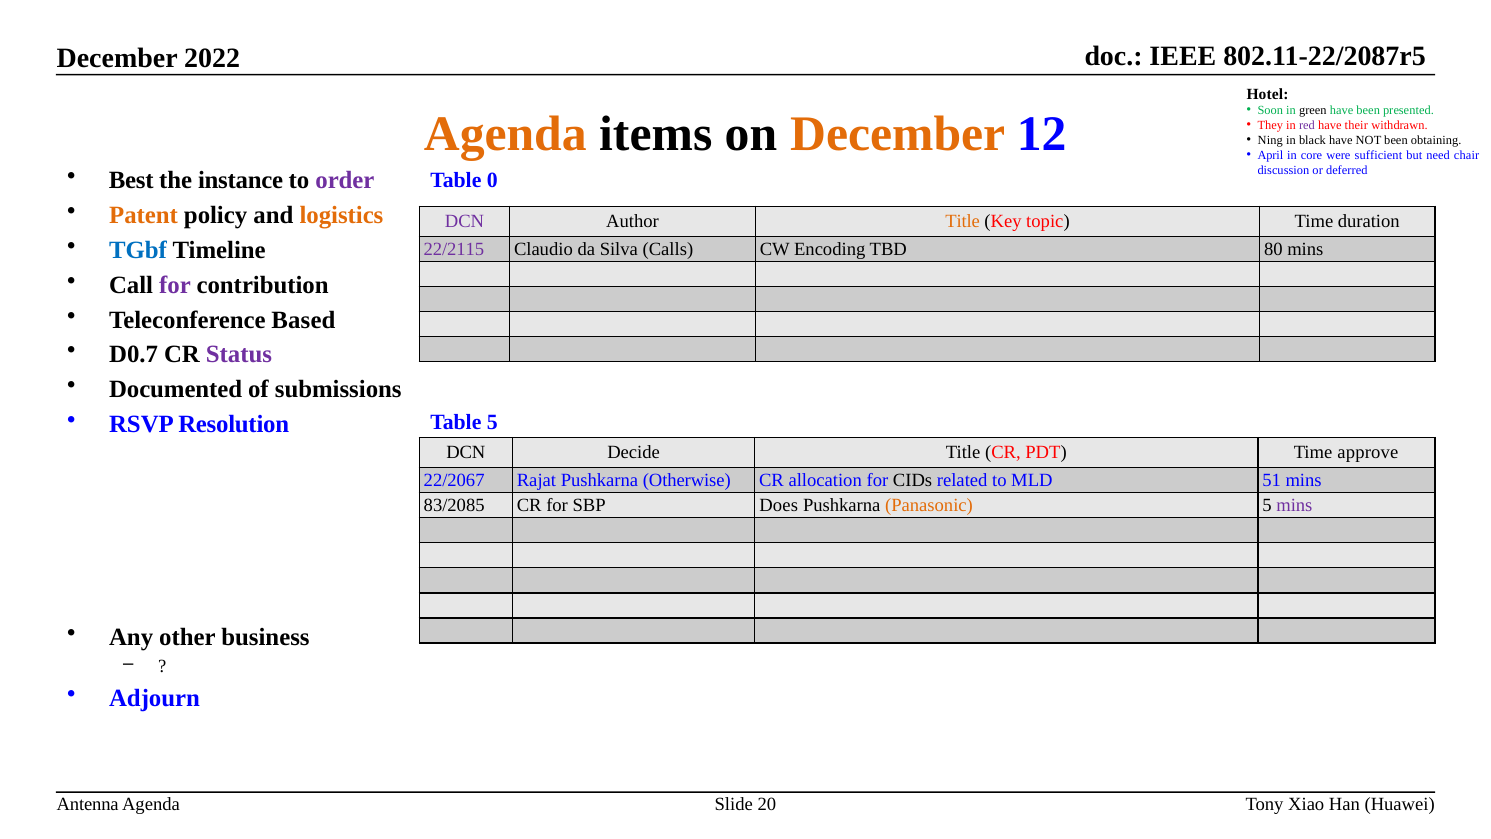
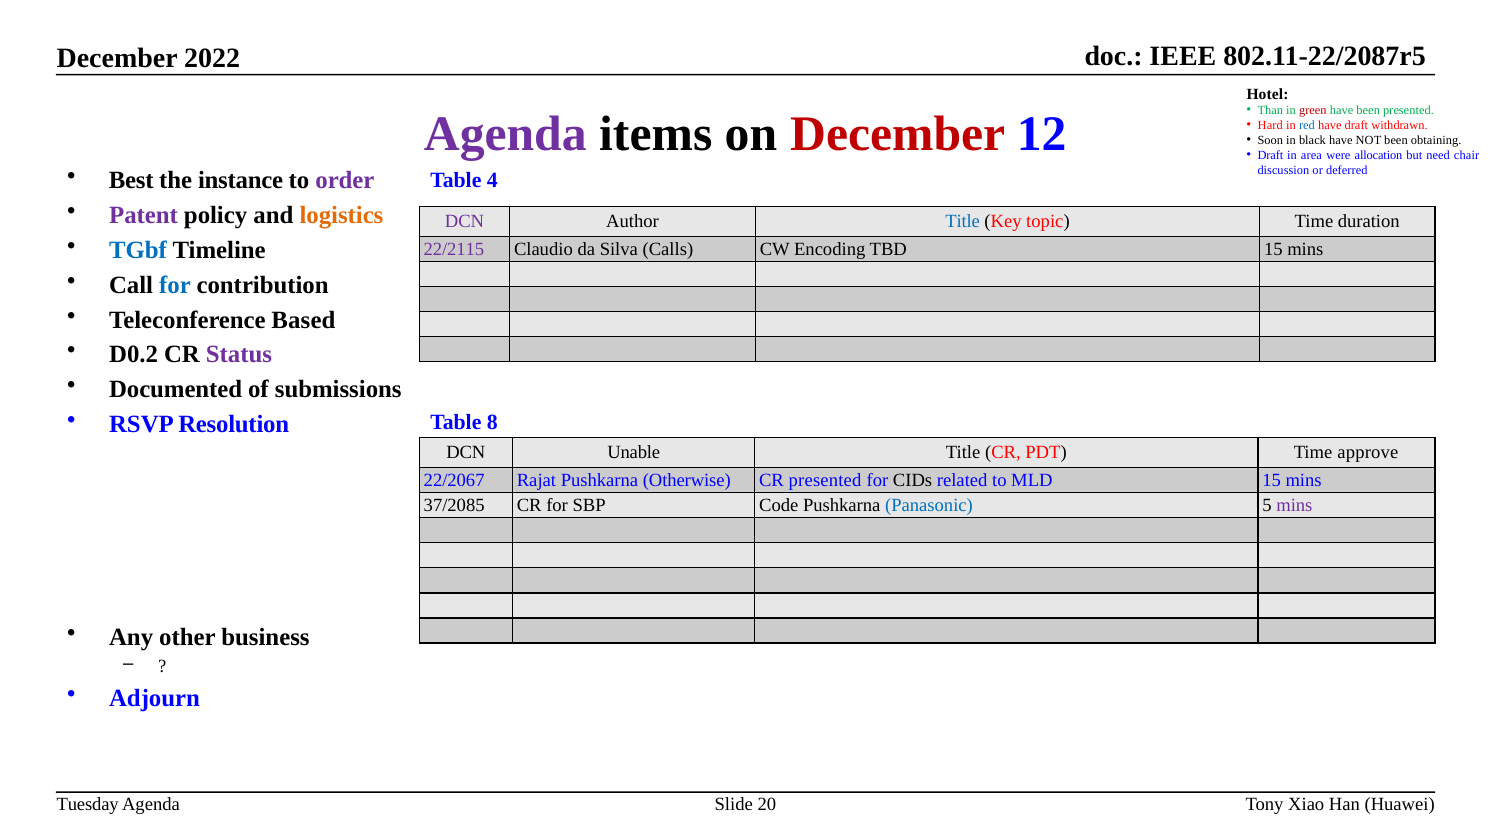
Soon: Soon -> Than
green colour: black -> red
Agenda at (505, 134) colour: orange -> purple
December at (898, 134) colour: orange -> red
They: They -> Hard
red colour: purple -> blue
have their: their -> draft
Ning: Ning -> Soon
April at (1270, 155): April -> Draft
core: core -> area
sufficient: sufficient -> allocation
0: 0 -> 4
Patent colour: orange -> purple
Title at (963, 221) colour: orange -> blue
TBD 80: 80 -> 15
for at (175, 285) colour: purple -> blue
D0.7: D0.7 -> D0.2
Table 5: 5 -> 8
Decide: Decide -> Unable
CR allocation: allocation -> presented
MLD 51: 51 -> 15
83/2085: 83/2085 -> 37/2085
Does: Does -> Code
Panasonic colour: orange -> blue
Antenna: Antenna -> Tuesday
